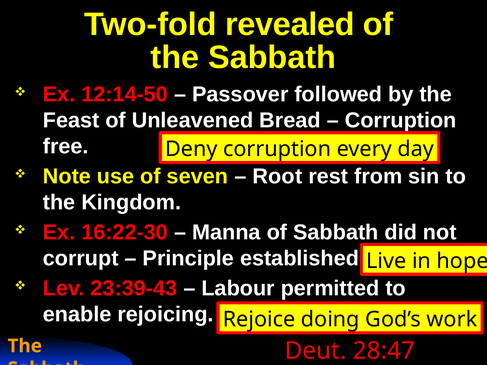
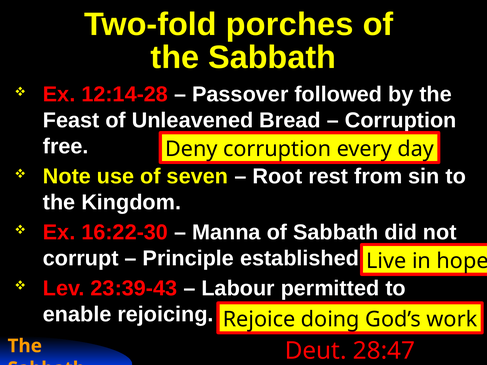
revealed: revealed -> porches
12:14-50: 12:14-50 -> 12:14-28
